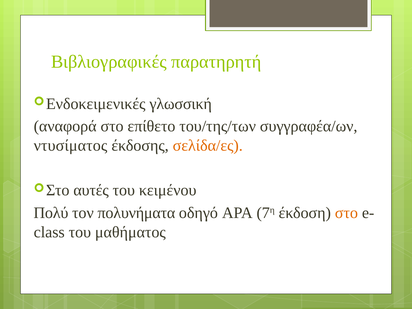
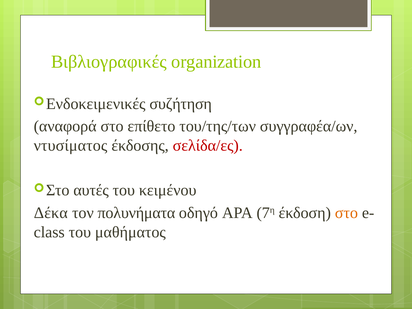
παρατηρητή: παρατηρητή -> organization
γλωσσική: γλωσσική -> συζήτηση
σελίδα/ες colour: orange -> red
Πολύ: Πολύ -> Δέκα
